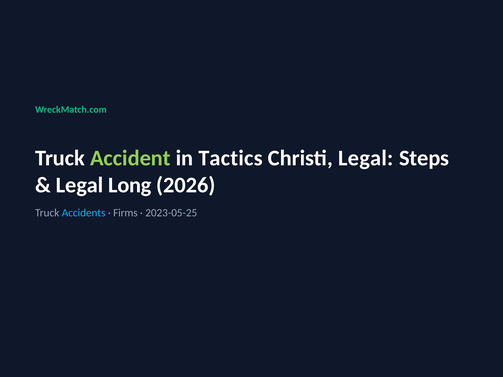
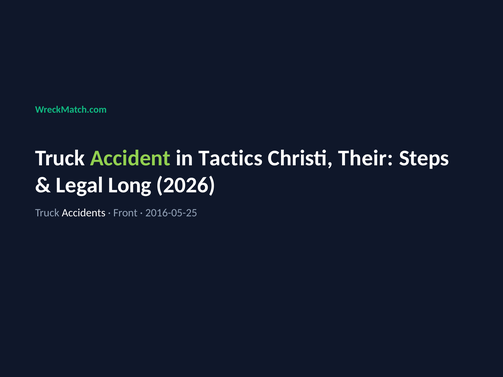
Christi Legal: Legal -> Their
Accidents colour: light blue -> white
Firms: Firms -> Front
2023-05-25: 2023-05-25 -> 2016-05-25
